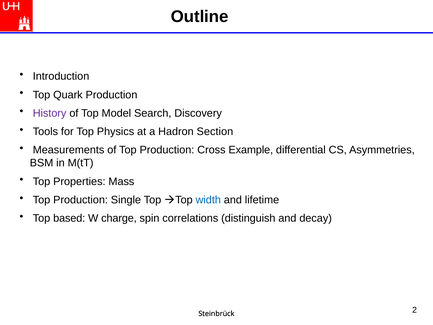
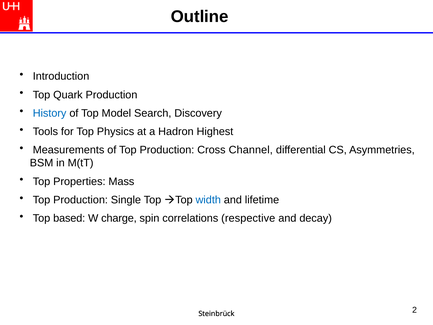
History colour: purple -> blue
Section: Section -> Highest
Example: Example -> Channel
distinguish: distinguish -> respective
